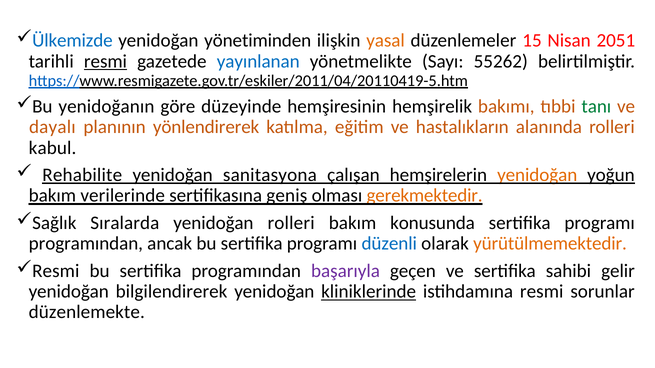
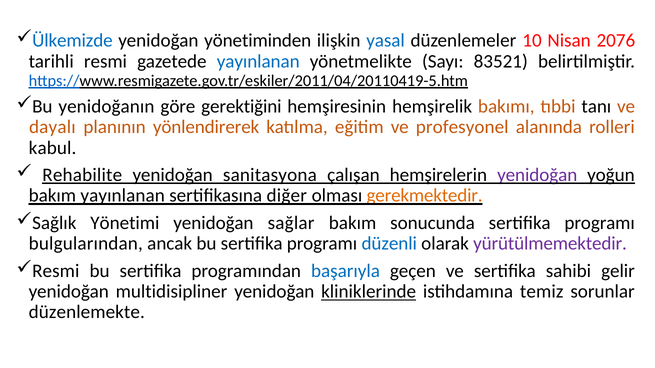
yasal colour: orange -> blue
15: 15 -> 10
2051: 2051 -> 2076
resmi at (105, 61) underline: present -> none
55262: 55262 -> 83521
düzeyinde: düzeyinde -> gerektiğini
tanı colour: green -> black
hastalıkların: hastalıkların -> profesyonel
yenidoğan at (537, 175) colour: orange -> purple
bakım verilerinde: verilerinde -> yayınlanan
geniş: geniş -> diğer
Sıralarda: Sıralarda -> Yönetimi
yenidoğan rolleri: rolleri -> sağlar
konusunda: konusunda -> sonucunda
programından at (86, 244): programından -> bulgularından
yürütülmemektedir colour: orange -> purple
başarıyla colour: purple -> blue
bilgilendirerek: bilgilendirerek -> multidisipliner
istihdamına resmi: resmi -> temiz
